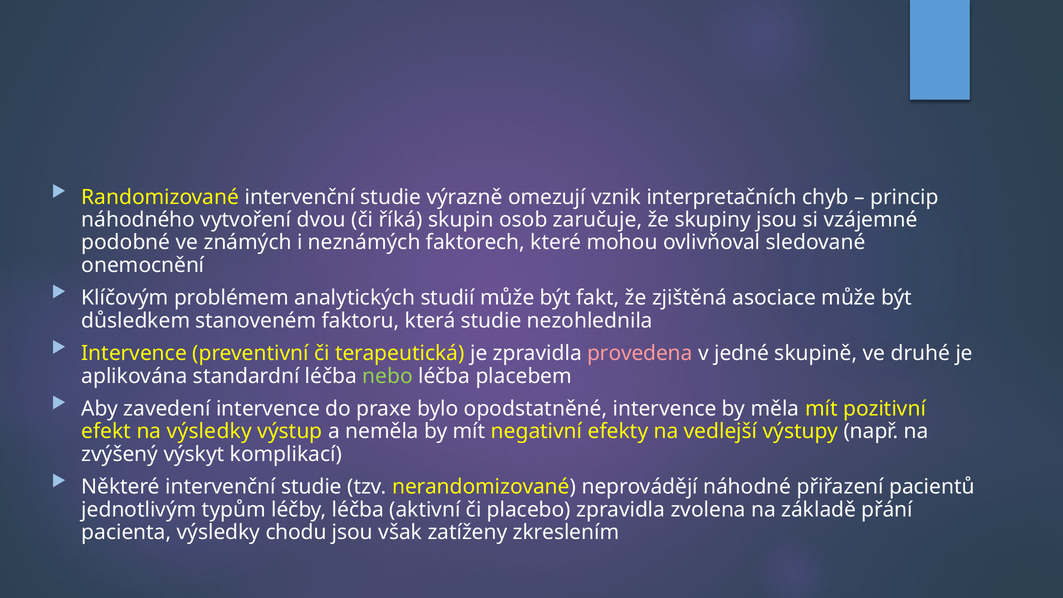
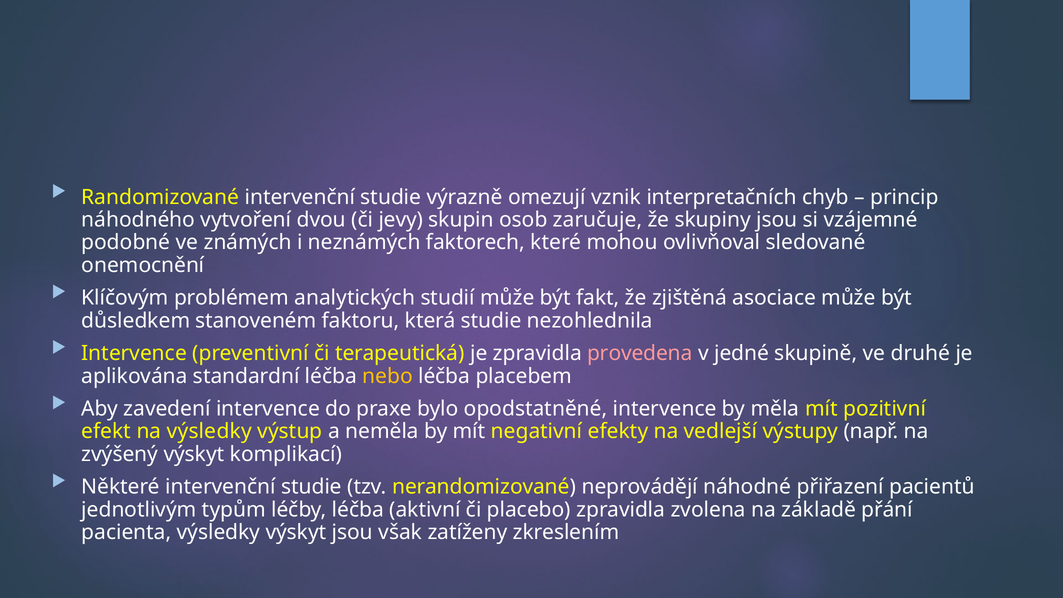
říká: říká -> jevy
nebo colour: light green -> yellow
výsledky chodu: chodu -> výskyt
